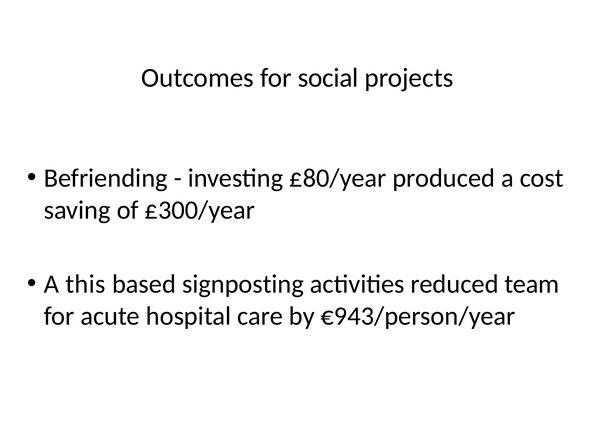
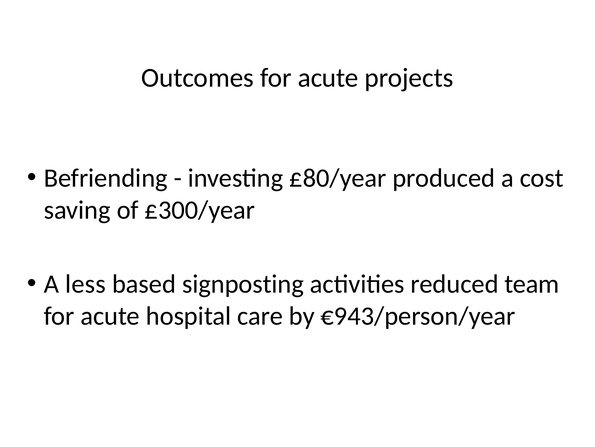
Outcomes for social: social -> acute
this: this -> less
